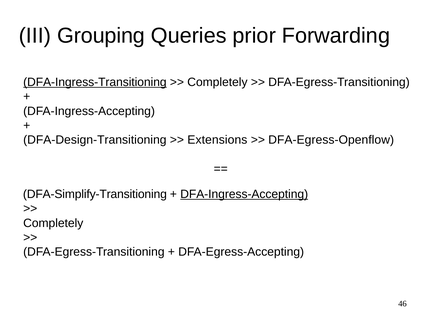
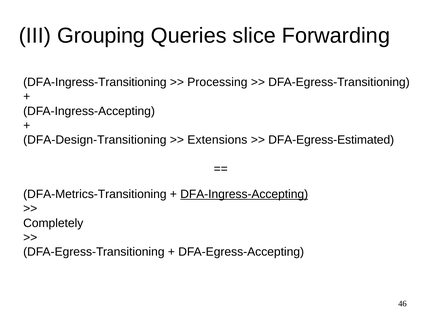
prior: prior -> slice
DFA-Ingress-Transitioning underline: present -> none
Completely at (217, 82): Completely -> Processing
DFA-Egress-Openflow: DFA-Egress-Openflow -> DFA-Egress-Estimated
DFA-Simplify-Transitioning: DFA-Simplify-Transitioning -> DFA-Metrics-Transitioning
